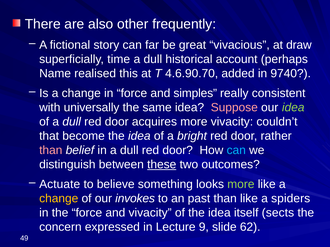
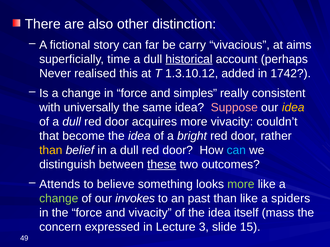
frequently: frequently -> distinction
great: great -> carry
draw: draw -> aims
historical underline: none -> present
Name: Name -> Never
4.6.90.70: 4.6.90.70 -> 1.3.10.12
9740: 9740 -> 1742
idea at (293, 108) colour: light green -> yellow
than at (51, 150) colour: pink -> yellow
Actuate: Actuate -> Attends
change at (59, 199) colour: yellow -> light green
sects: sects -> mass
9: 9 -> 3
62: 62 -> 15
